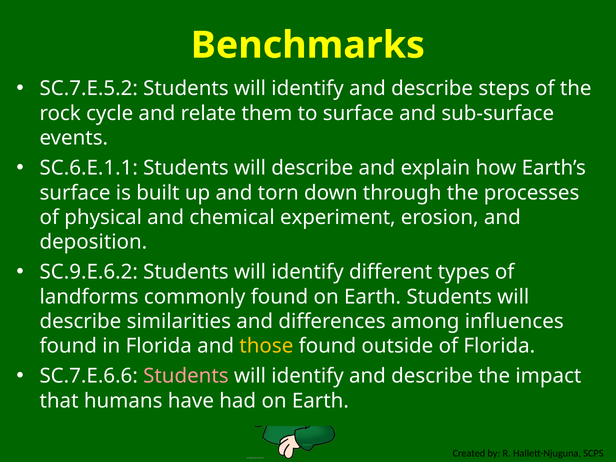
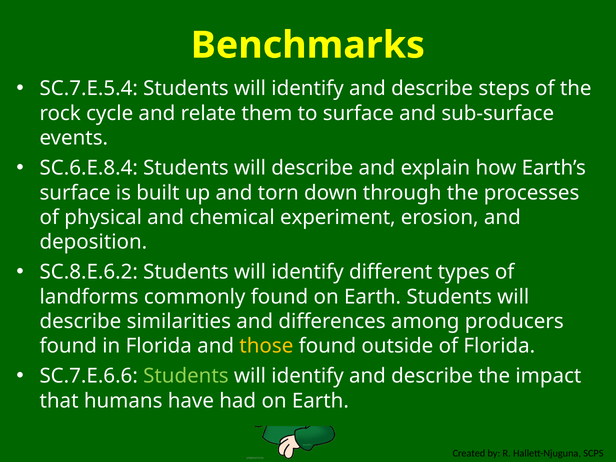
SC.7.E.5.2: SC.7.E.5.2 -> SC.7.E.5.4
SC.6.E.1.1: SC.6.E.1.1 -> SC.6.E.8.4
SC.9.E.6.2: SC.9.E.6.2 -> SC.8.E.6.2
influences: influences -> producers
Students at (186, 376) colour: pink -> light green
